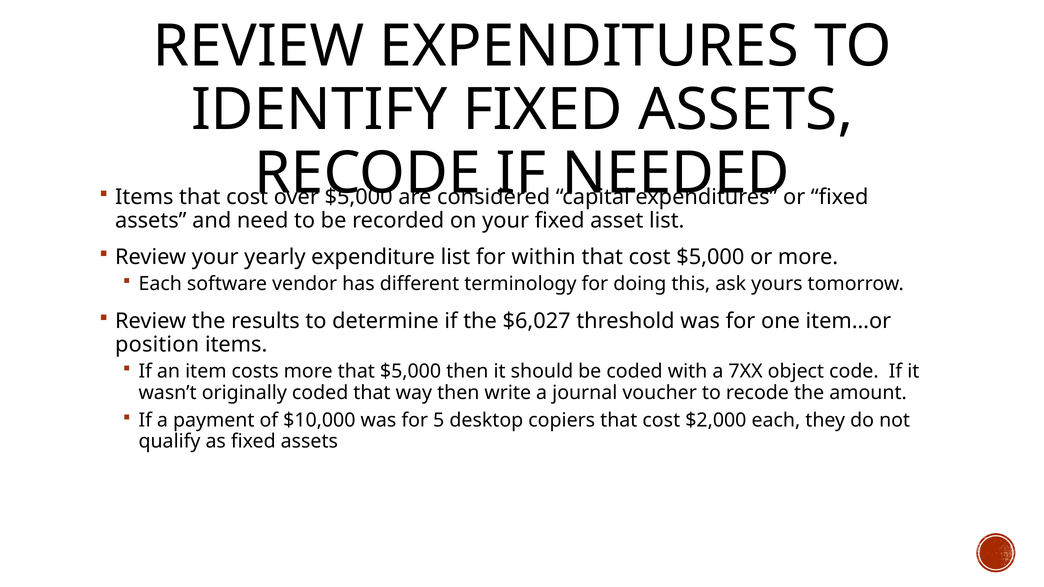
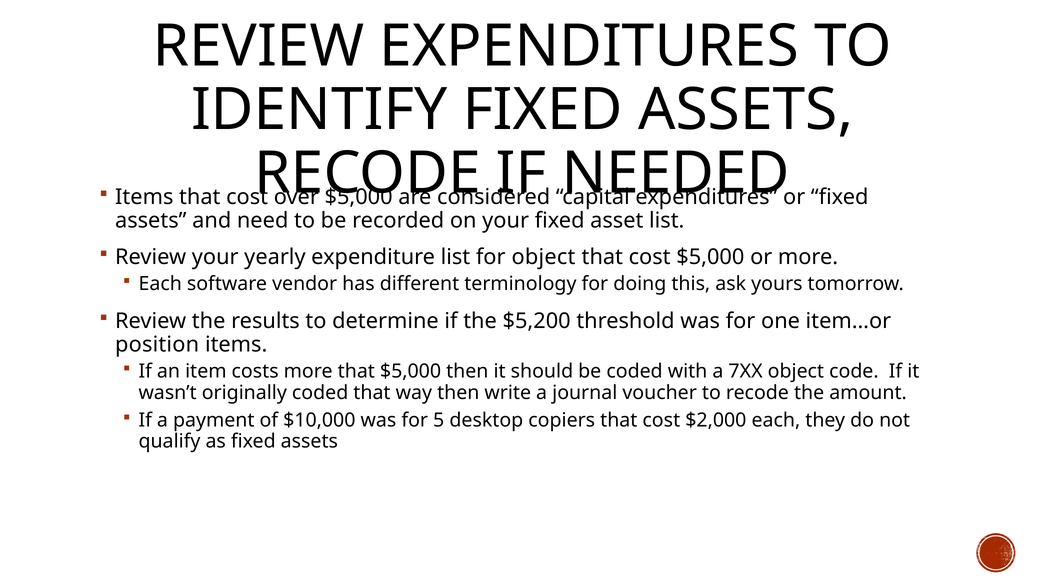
for within: within -> object
$6,027: $6,027 -> $5,200
